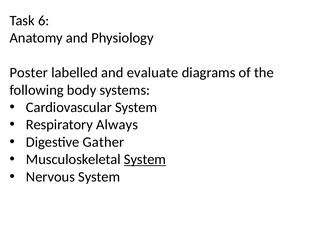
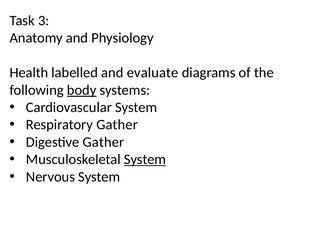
6: 6 -> 3
Poster: Poster -> Health
body underline: none -> present
Respiratory Always: Always -> Gather
